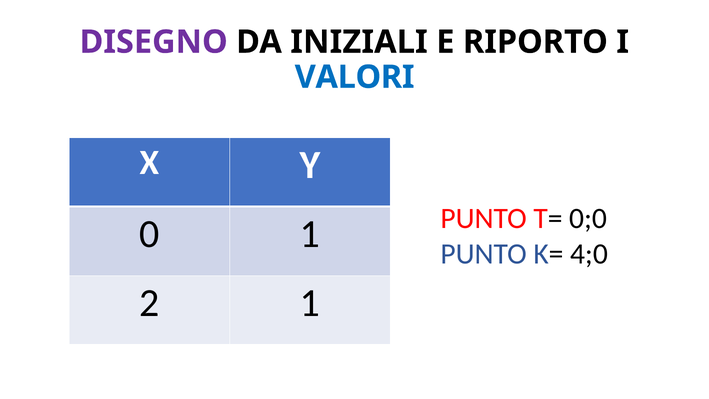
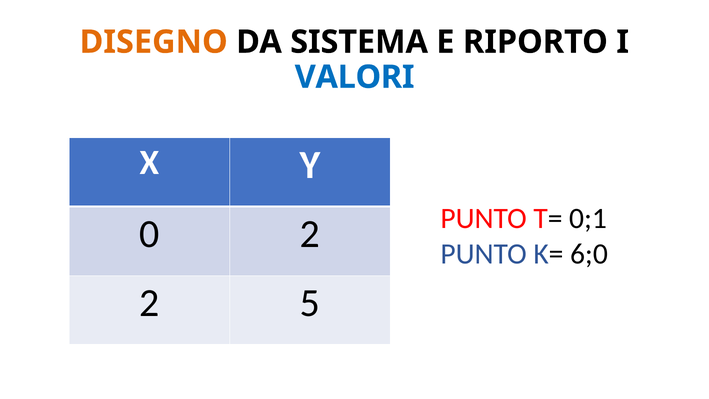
DISEGNO colour: purple -> orange
INIZIALI: INIZIALI -> SISTEMA
0;0: 0;0 -> 0;1
0 1: 1 -> 2
4;0: 4;0 -> 6;0
2 1: 1 -> 5
